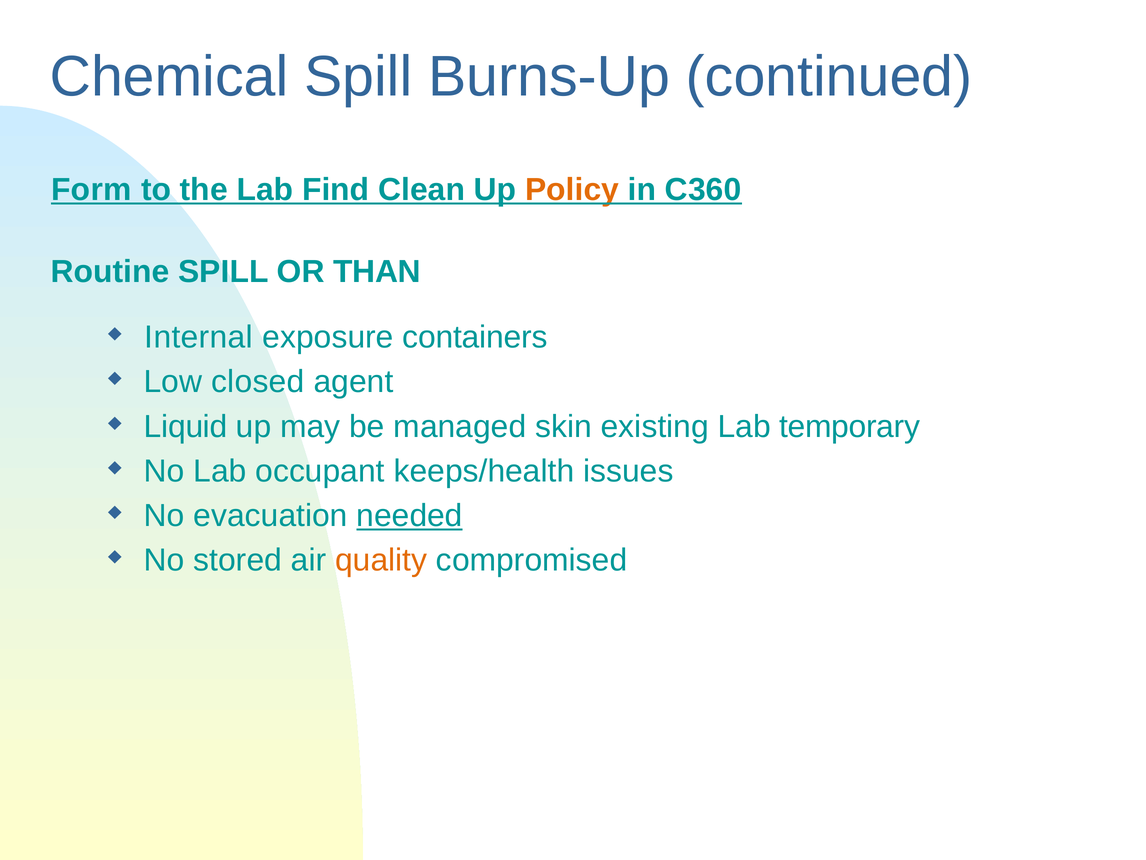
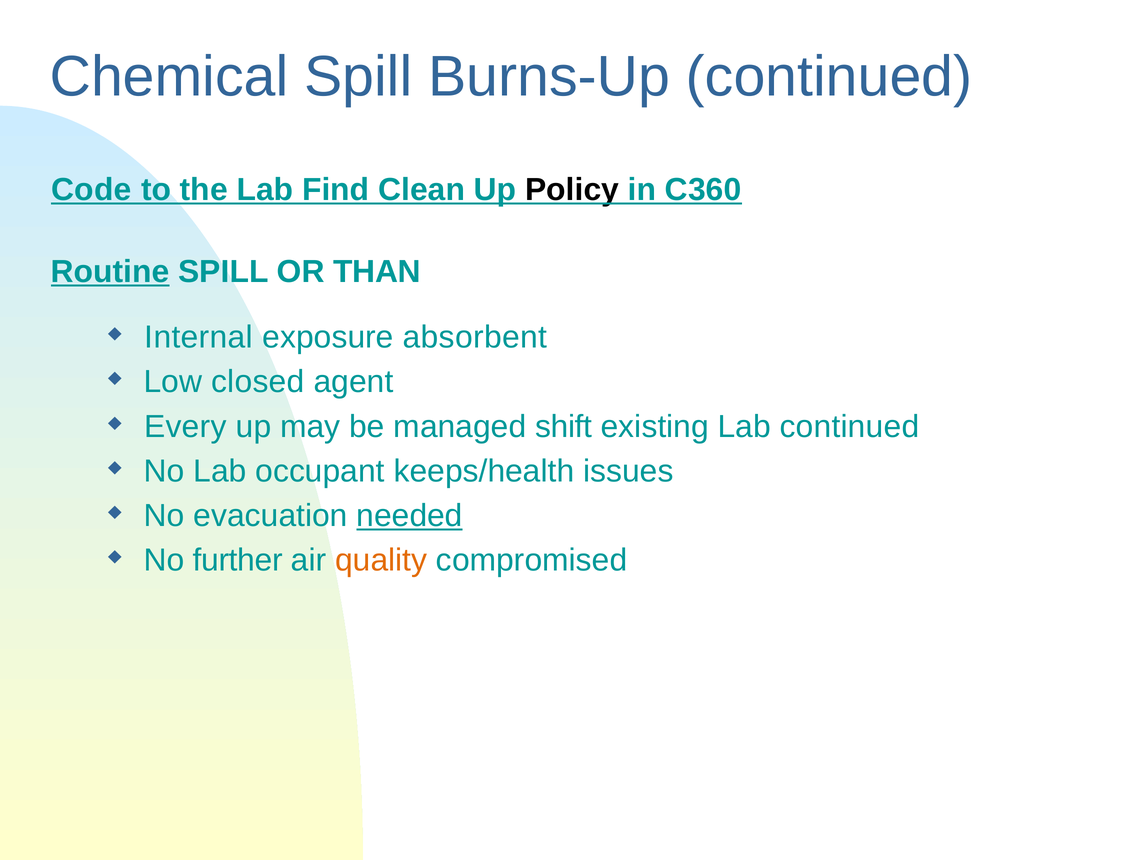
Form: Form -> Code
Policy colour: orange -> black
Routine underline: none -> present
containers: containers -> absorbent
Liquid: Liquid -> Every
skin: skin -> shift
Lab temporary: temporary -> continued
stored: stored -> further
